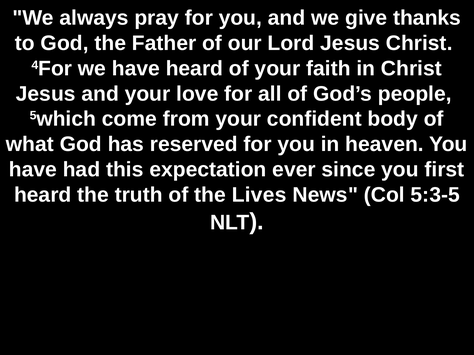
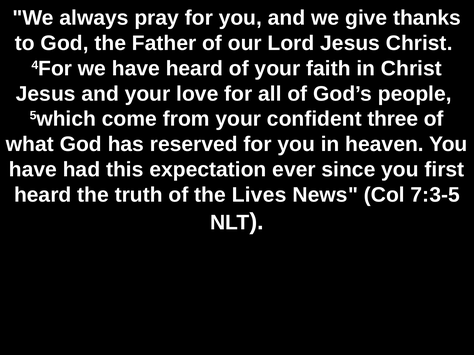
body: body -> three
5:3-5: 5:3-5 -> 7:3-5
